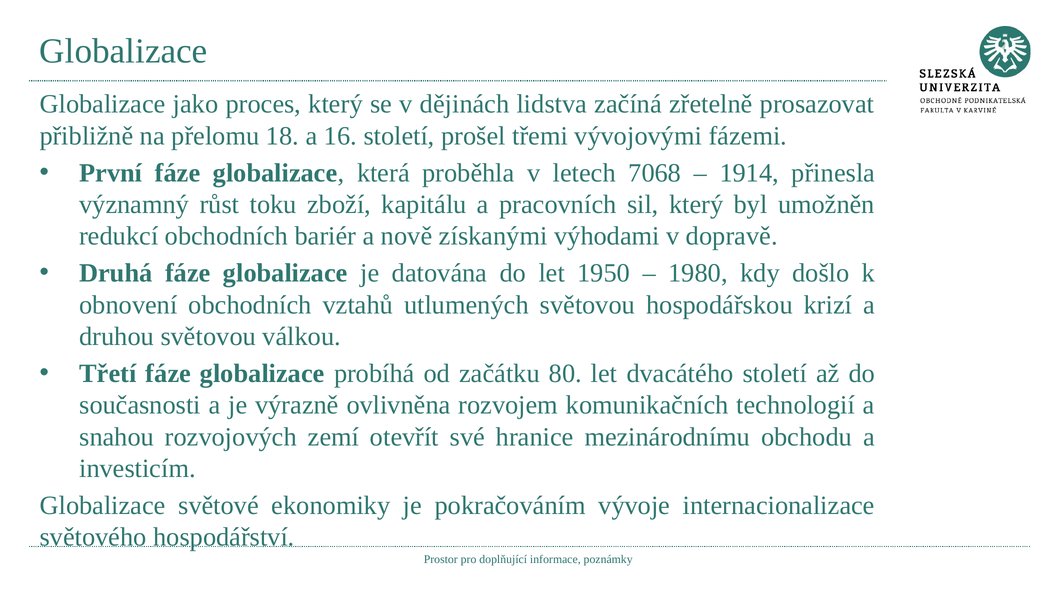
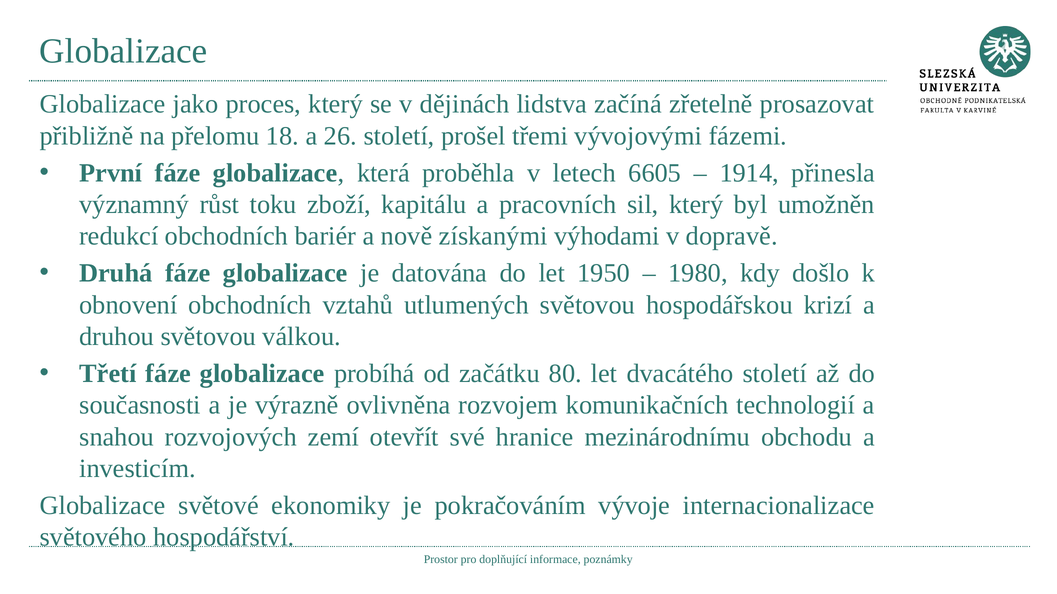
16: 16 -> 26
7068: 7068 -> 6605
